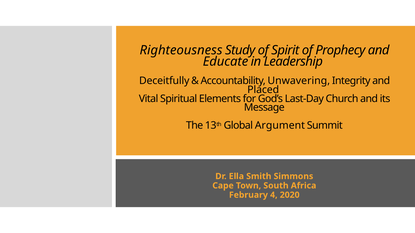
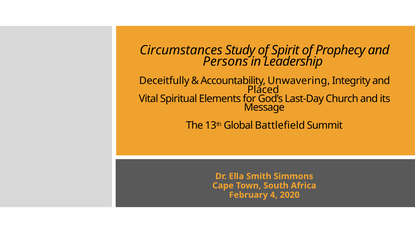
Righteousness: Righteousness -> Circumstances
Educate: Educate -> Persons
Argument: Argument -> Battlefield
